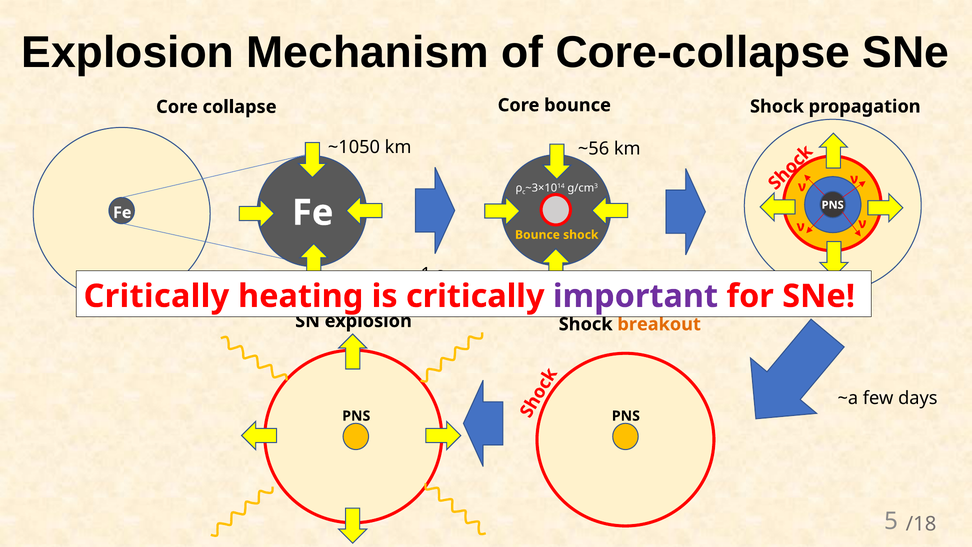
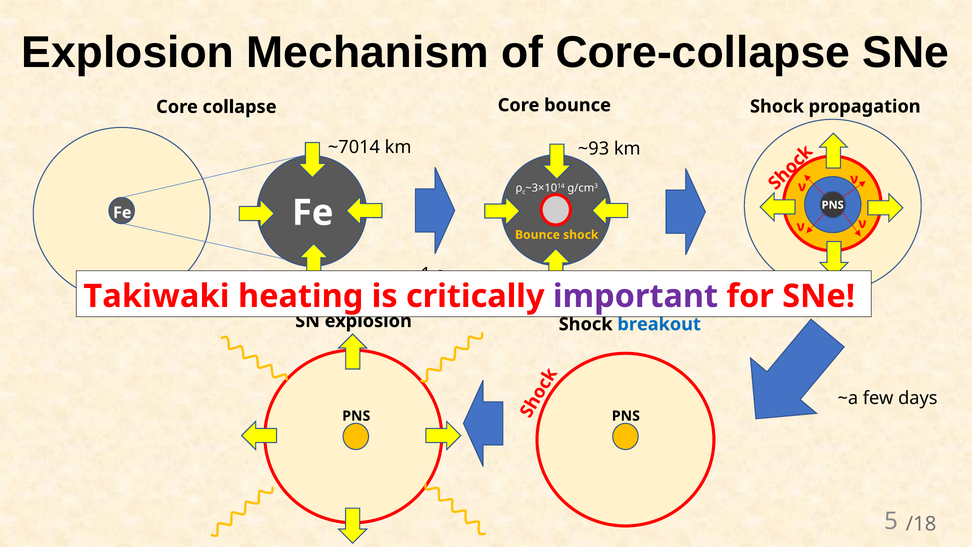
~1050: ~1050 -> ~7014
~56: ~56 -> ~93
Critically at (156, 296): Critically -> Takiwaki
breakout colour: orange -> blue
